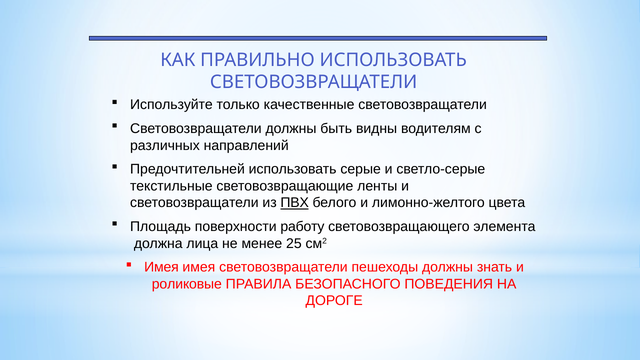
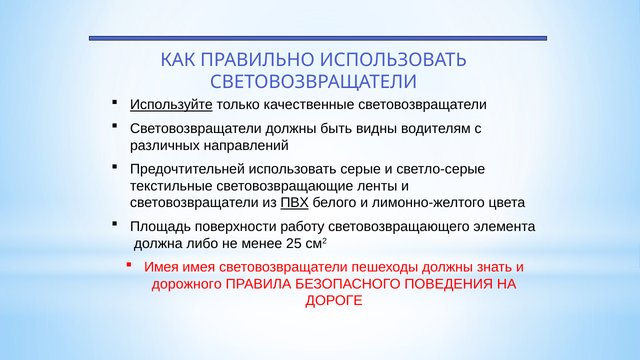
Используйте underline: none -> present
лица: лица -> либо
роликовые: роликовые -> дорожного
